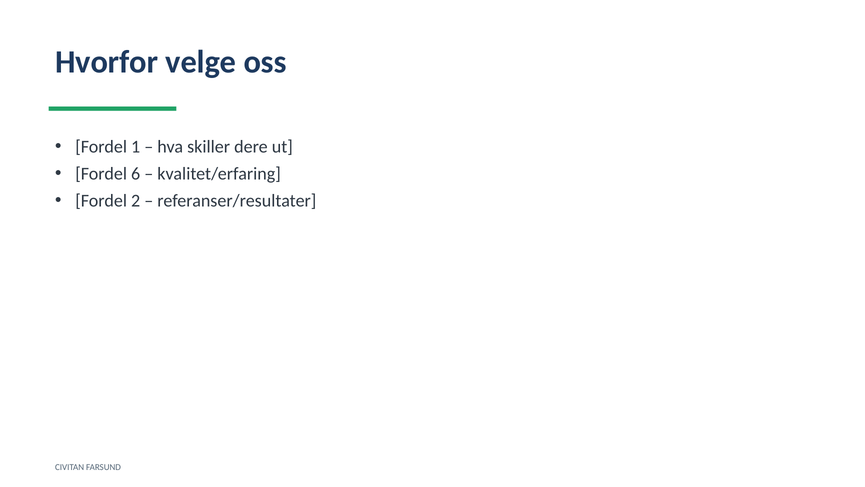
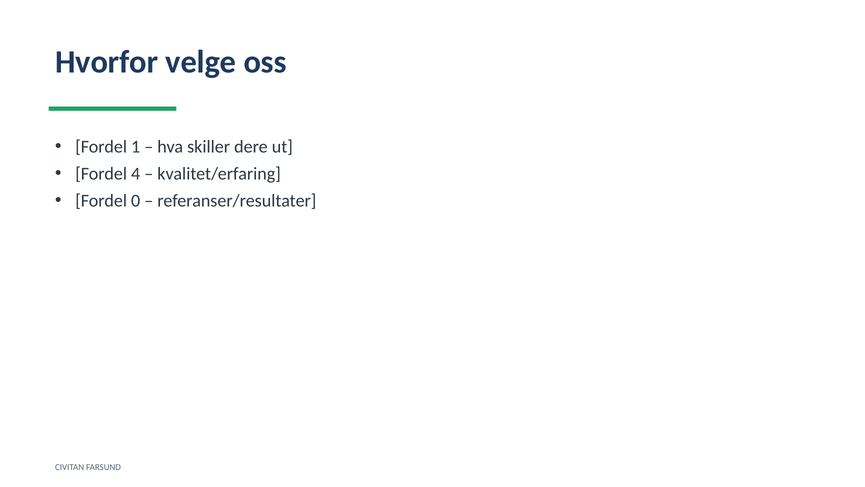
6: 6 -> 4
2: 2 -> 0
